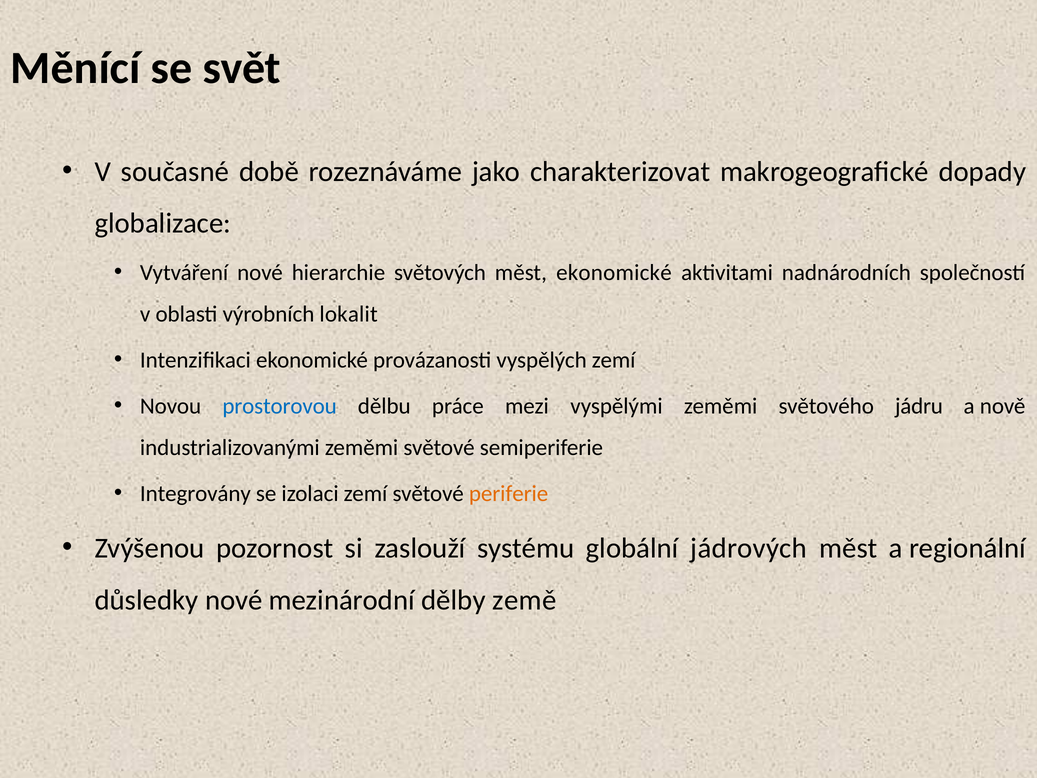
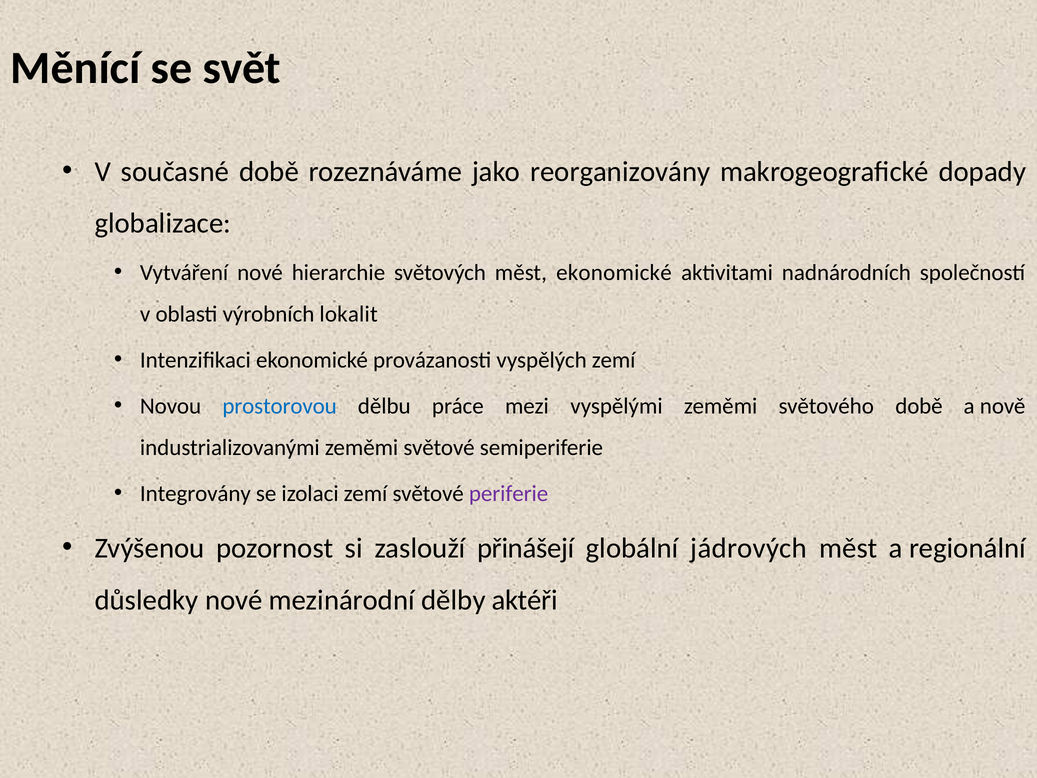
charakterizovat: charakterizovat -> reorganizovány
světového jádru: jádru -> době
periferie colour: orange -> purple
systému: systému -> přinášejí
země: země -> aktéři
